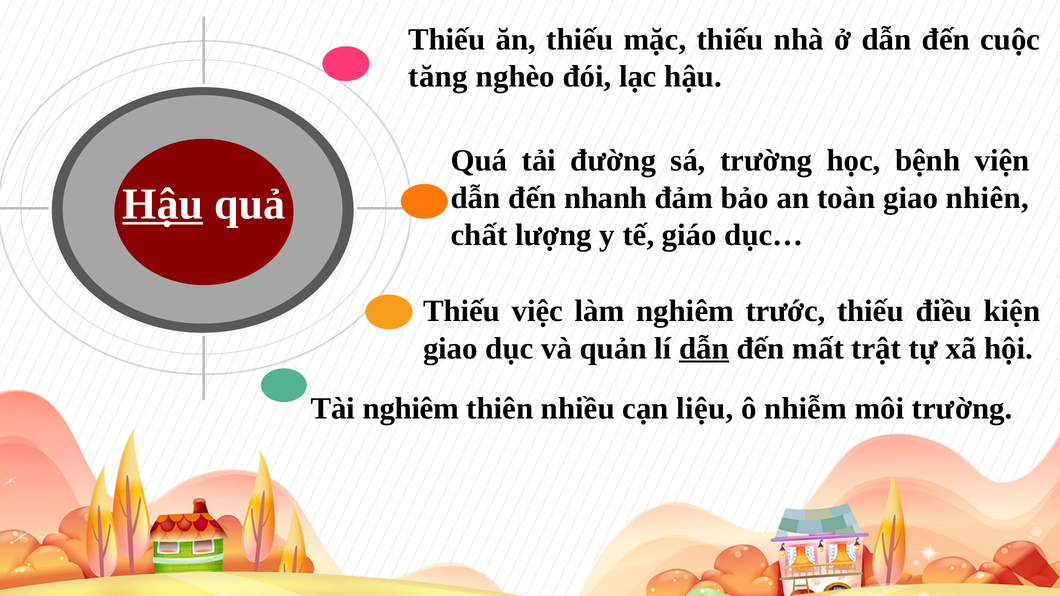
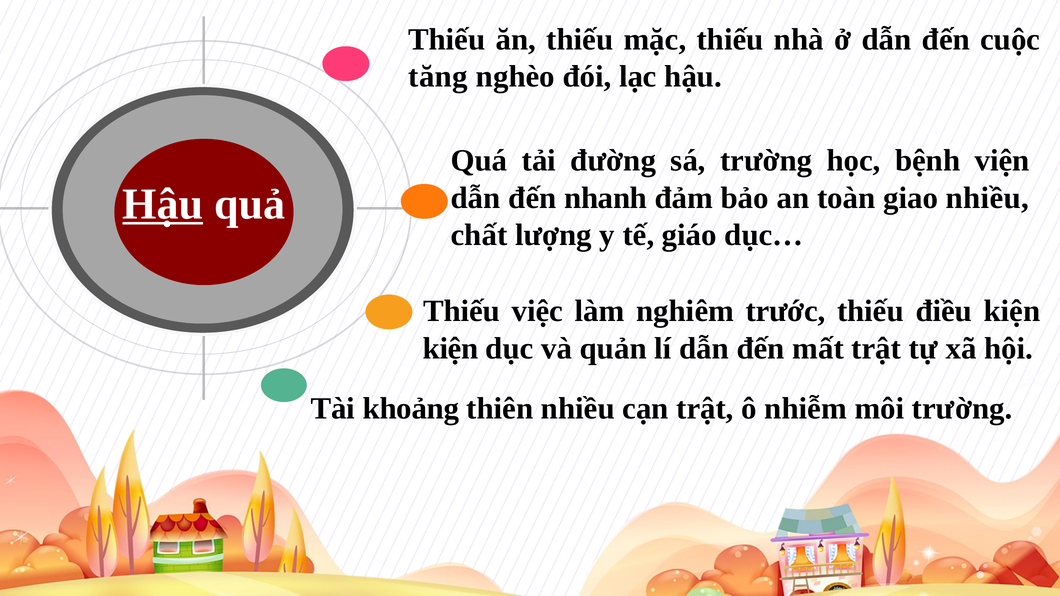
giao nhiên: nhiên -> nhiều
giao at (450, 349): giao -> kiện
dẫn at (704, 349) underline: present -> none
Tài nghiêm: nghiêm -> khoảng
cạn liệu: liệu -> trật
